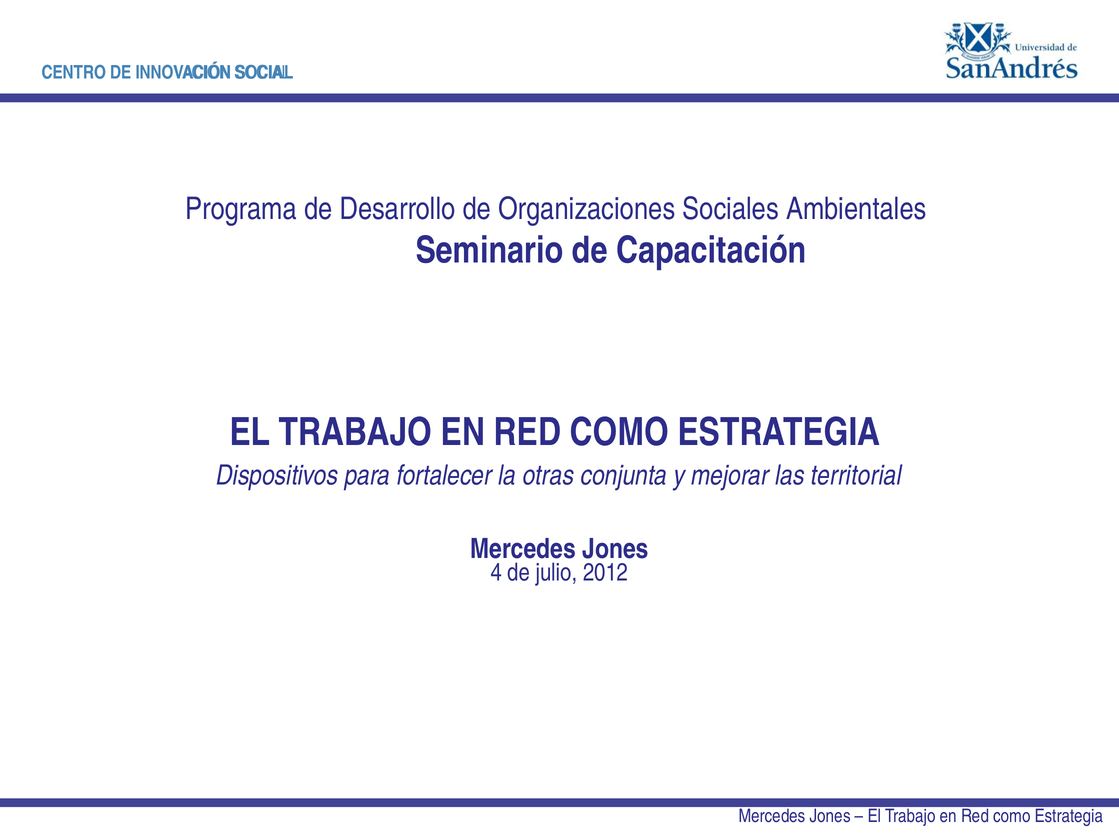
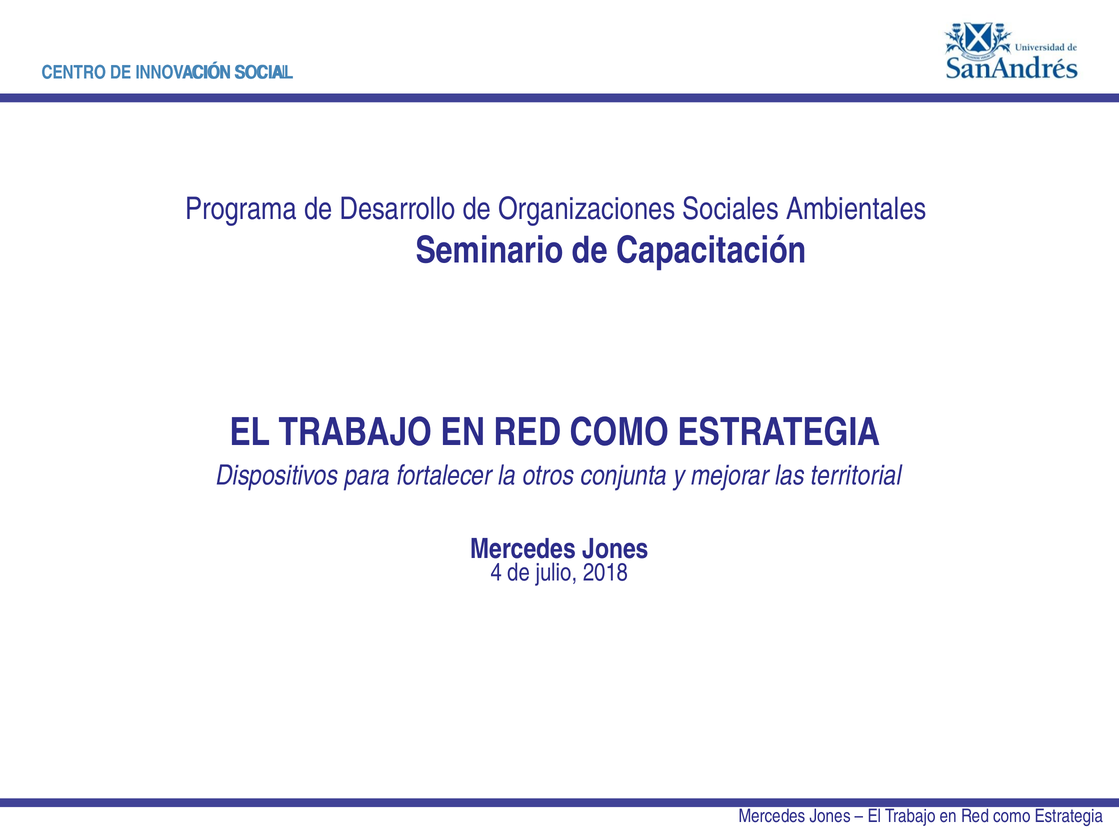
otras: otras -> otros
2012: 2012 -> 2018
